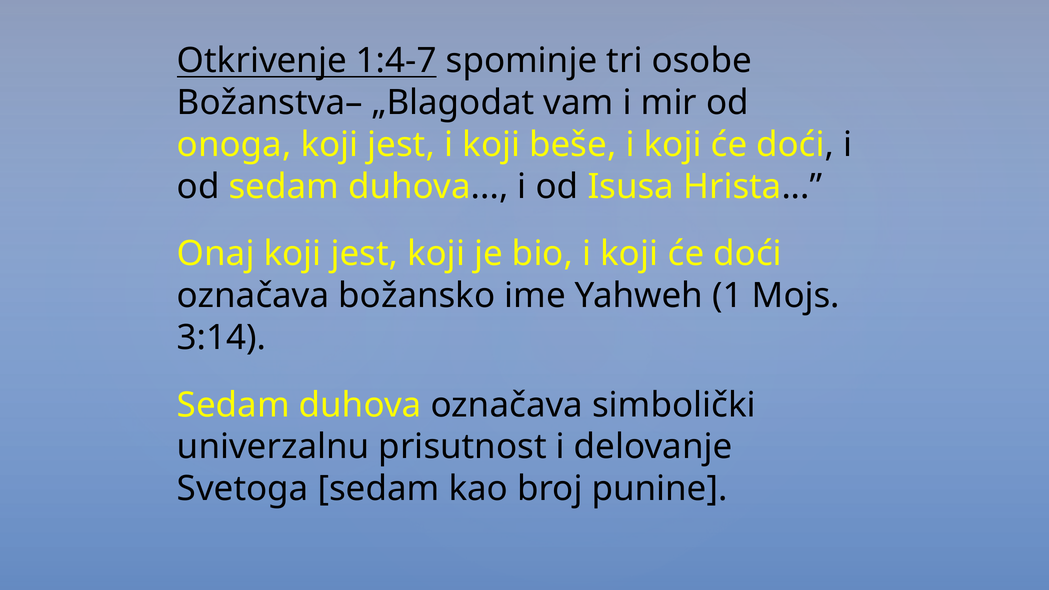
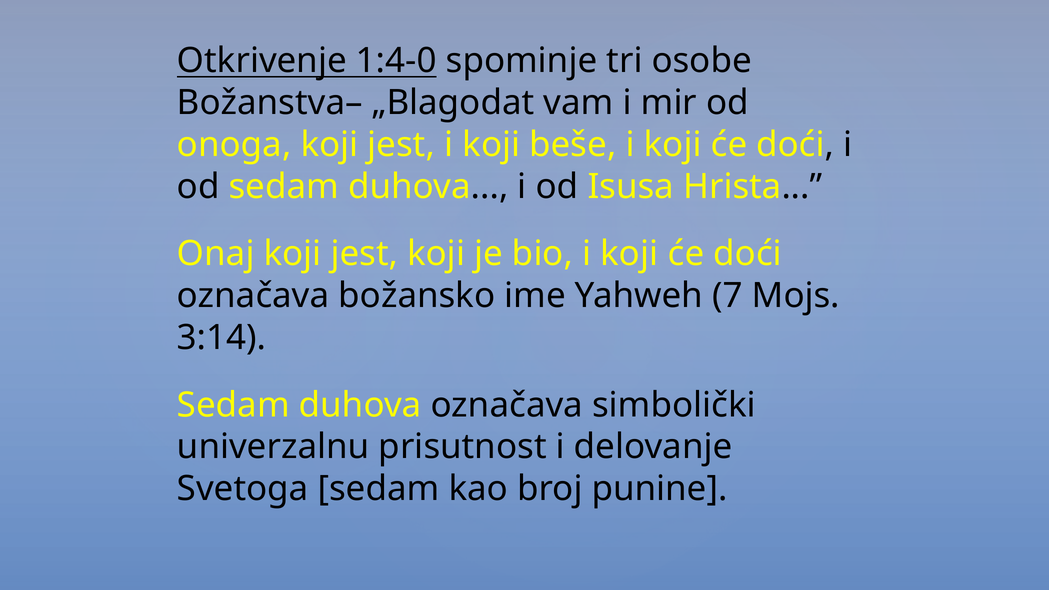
1:4-7: 1:4-7 -> 1:4-0
1: 1 -> 7
